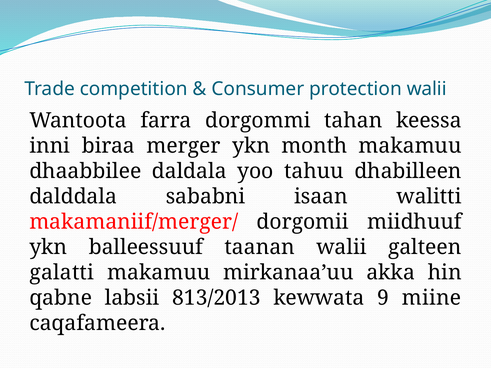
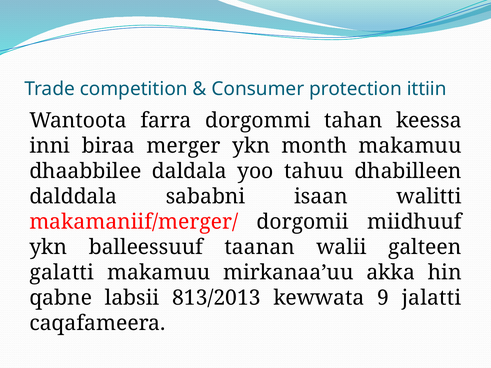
protection walii: walii -> ittiin
miine: miine -> jalatti
